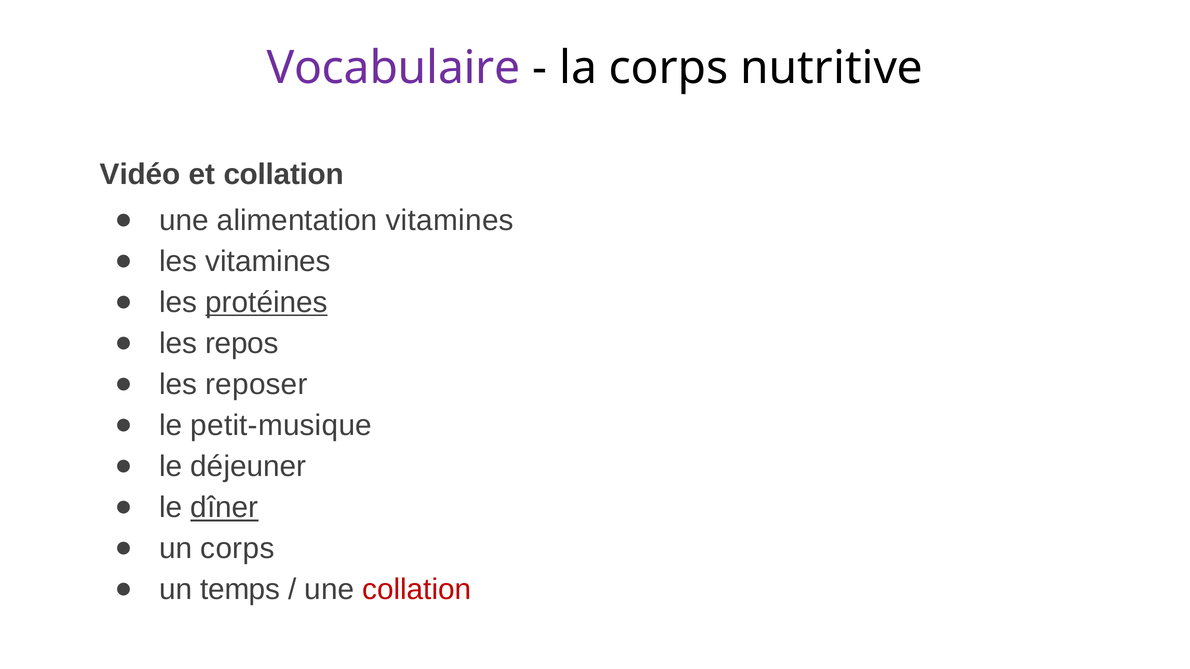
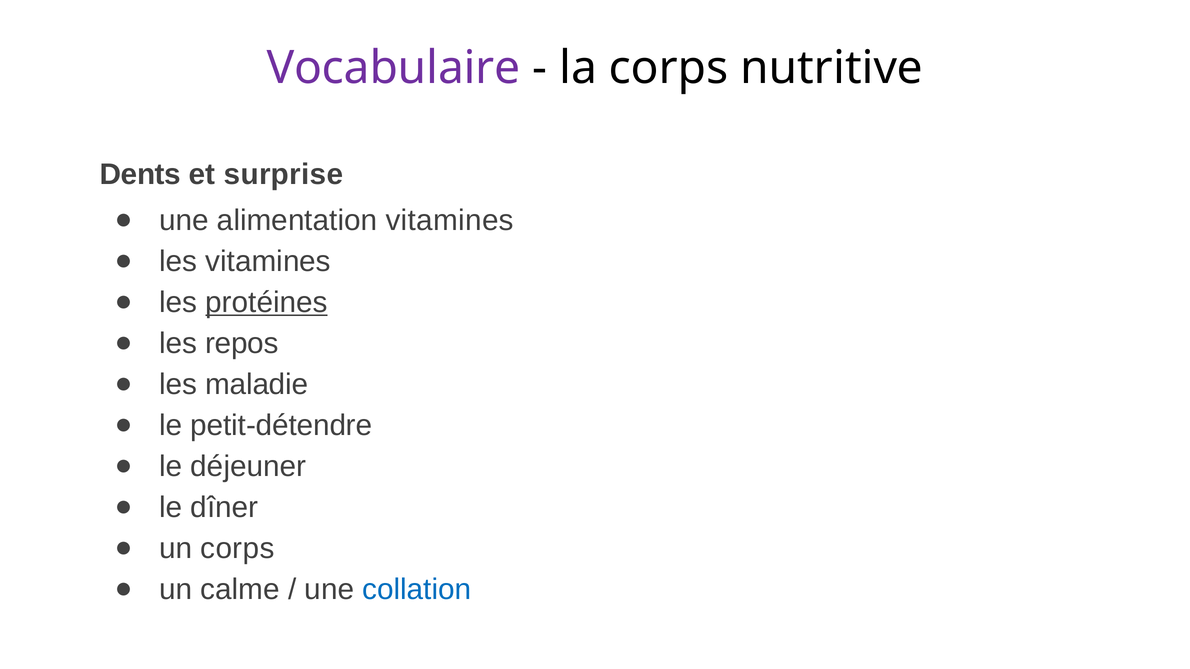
Vidéo: Vidéo -> Dents
et collation: collation -> surprise
reposer: reposer -> maladie
petit-musique: petit-musique -> petit-détendre
dîner underline: present -> none
temps: temps -> calme
collation at (417, 590) colour: red -> blue
